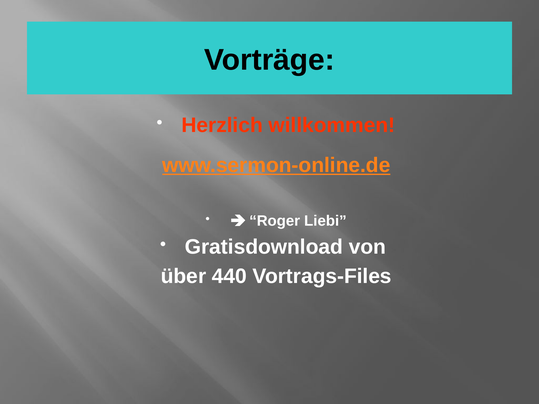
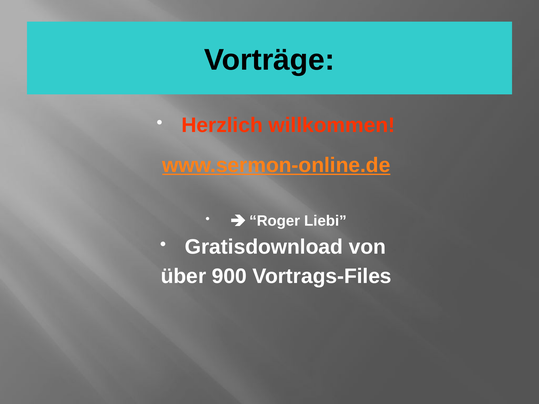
440: 440 -> 900
